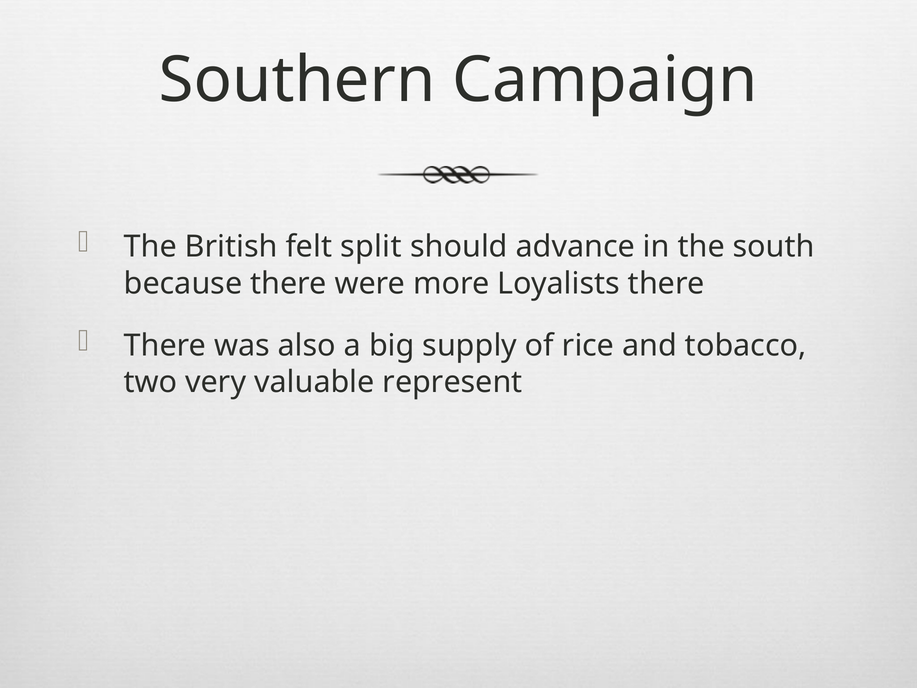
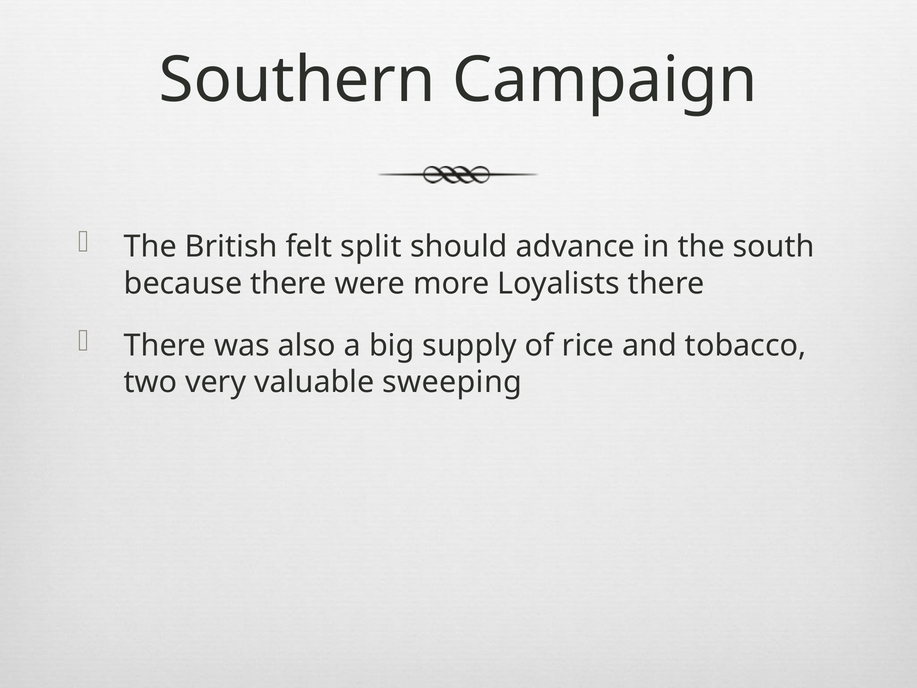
represent: represent -> sweeping
